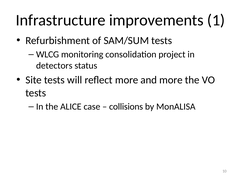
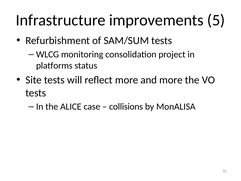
1: 1 -> 5
detectors: detectors -> platforms
